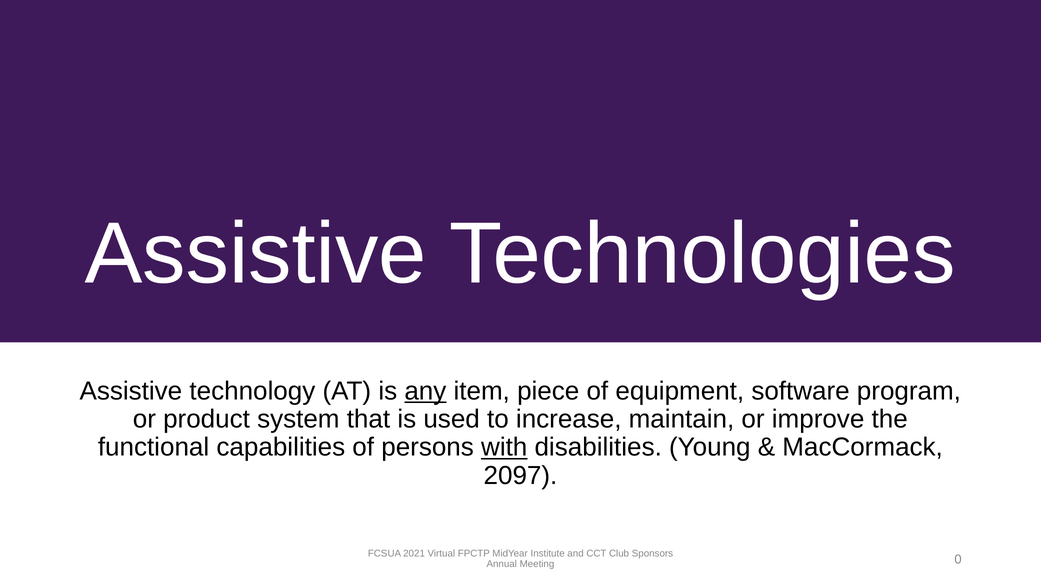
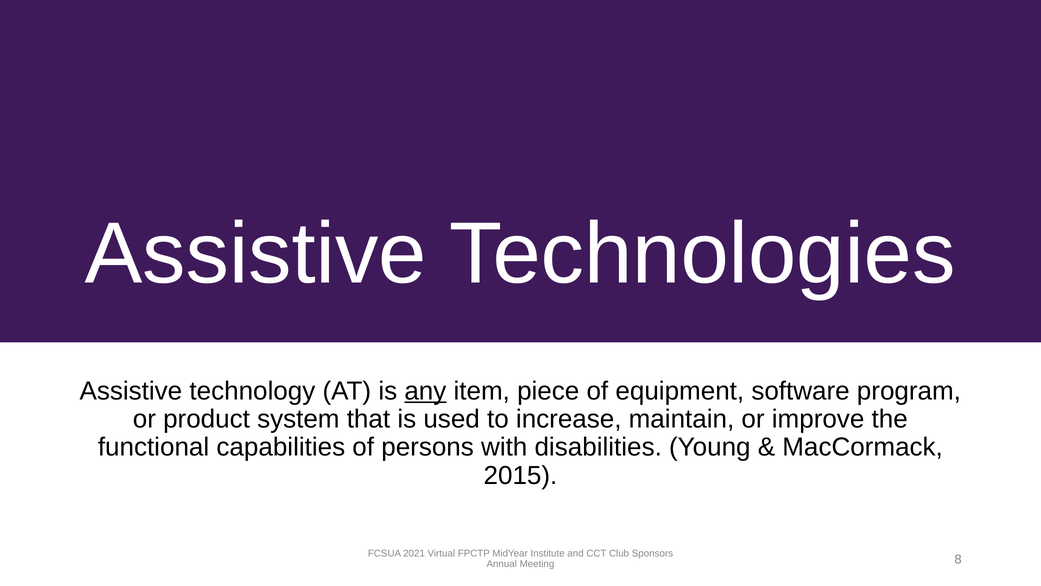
with underline: present -> none
2097: 2097 -> 2015
0: 0 -> 8
